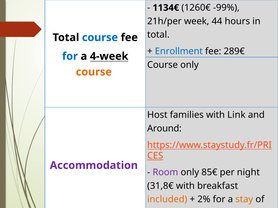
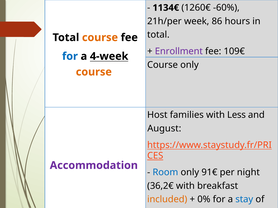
-99%: -99% -> -60%
44: 44 -> 86
course at (100, 38) colour: blue -> orange
Enrollment at (179, 51) colour: blue -> purple
289€: 289€ -> 109€
with Link: Link -> Less
Around at (164, 129): Around -> August
Room colour: purple -> blue
85€: 85€ -> 91€
31,8€: 31,8€ -> 36,2€
2%: 2% -> 0%
stay colour: orange -> blue
